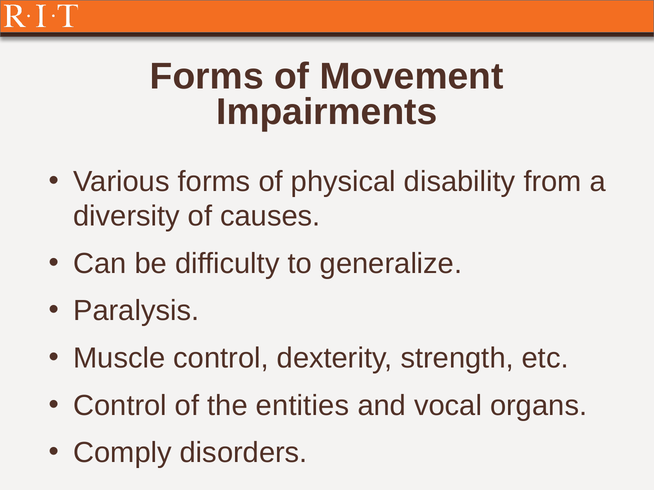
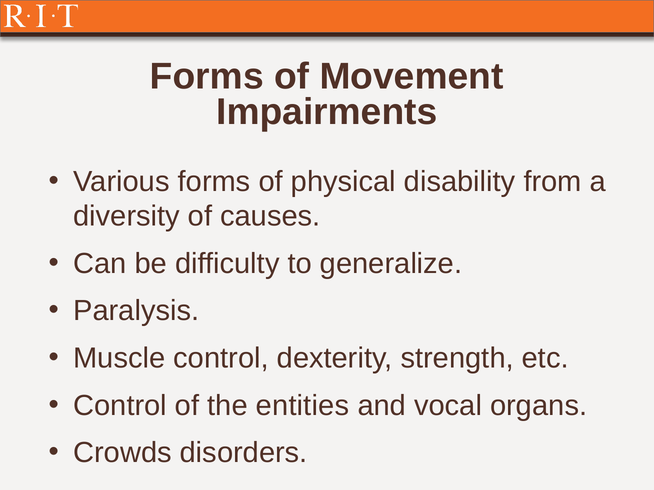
Comply: Comply -> Crowds
